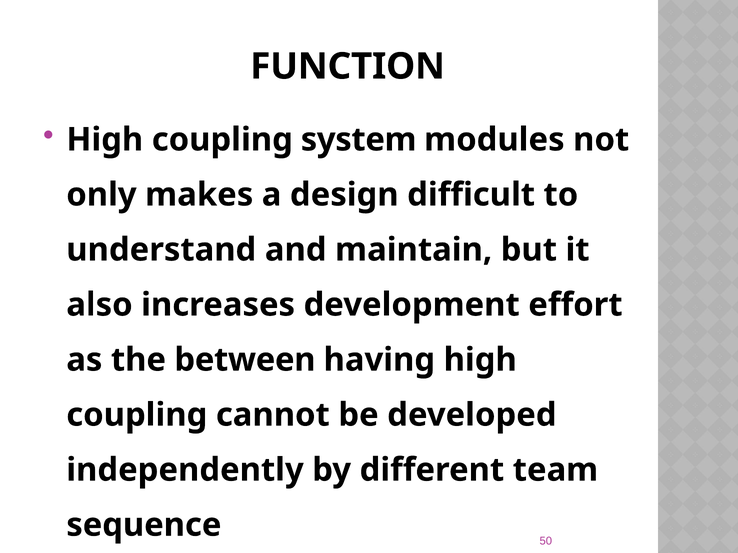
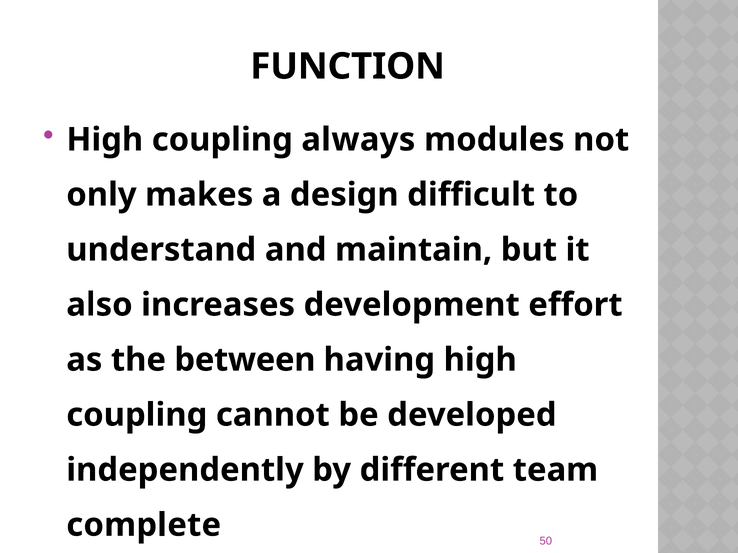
system: system -> always
sequence: sequence -> complete
